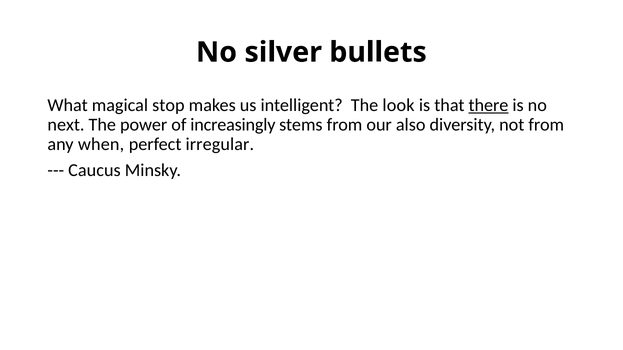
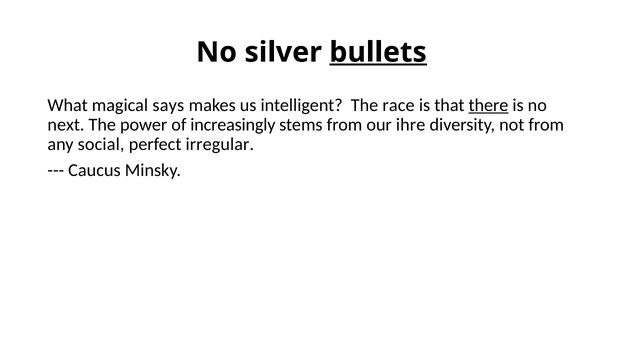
bullets underline: none -> present
stop: stop -> says
look: look -> race
also: also -> ihre
when: when -> social
